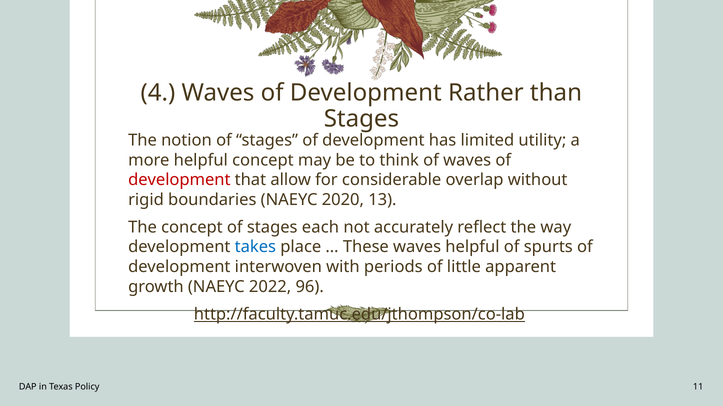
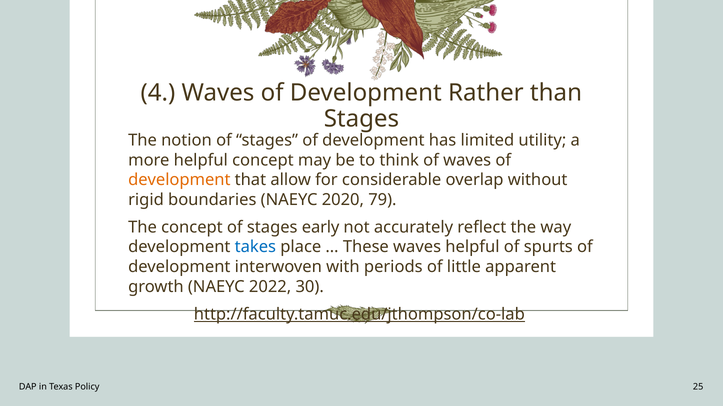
development at (179, 180) colour: red -> orange
13: 13 -> 79
each: each -> early
96: 96 -> 30
11: 11 -> 25
